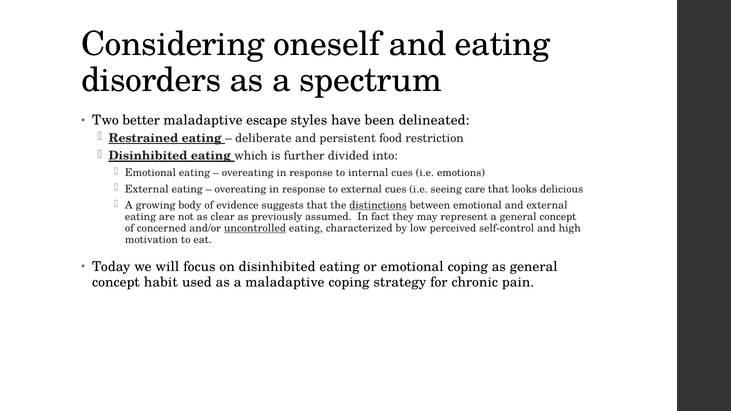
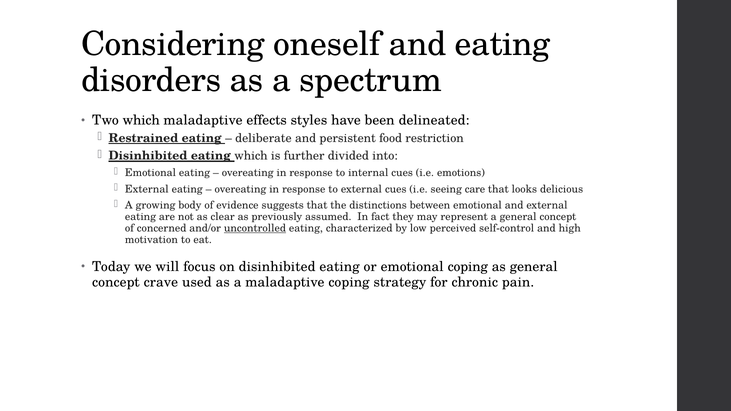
Two better: better -> which
escape: escape -> effects
distinctions underline: present -> none
habit: habit -> crave
